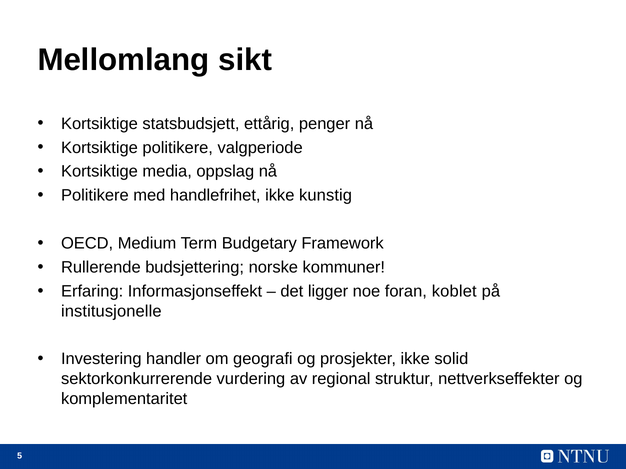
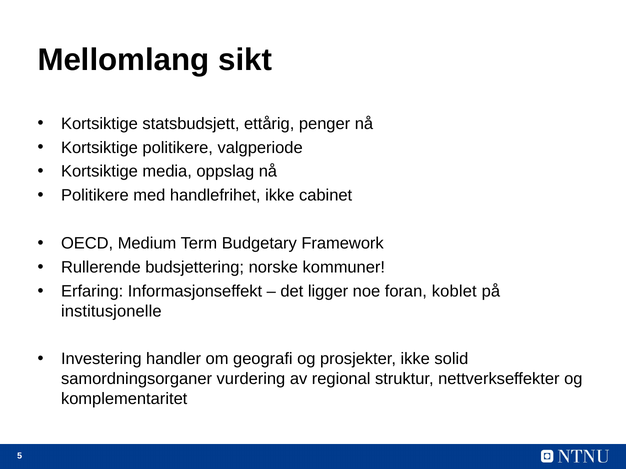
kunstig: kunstig -> cabinet
sektorkonkurrerende: sektorkonkurrerende -> samordningsorganer
